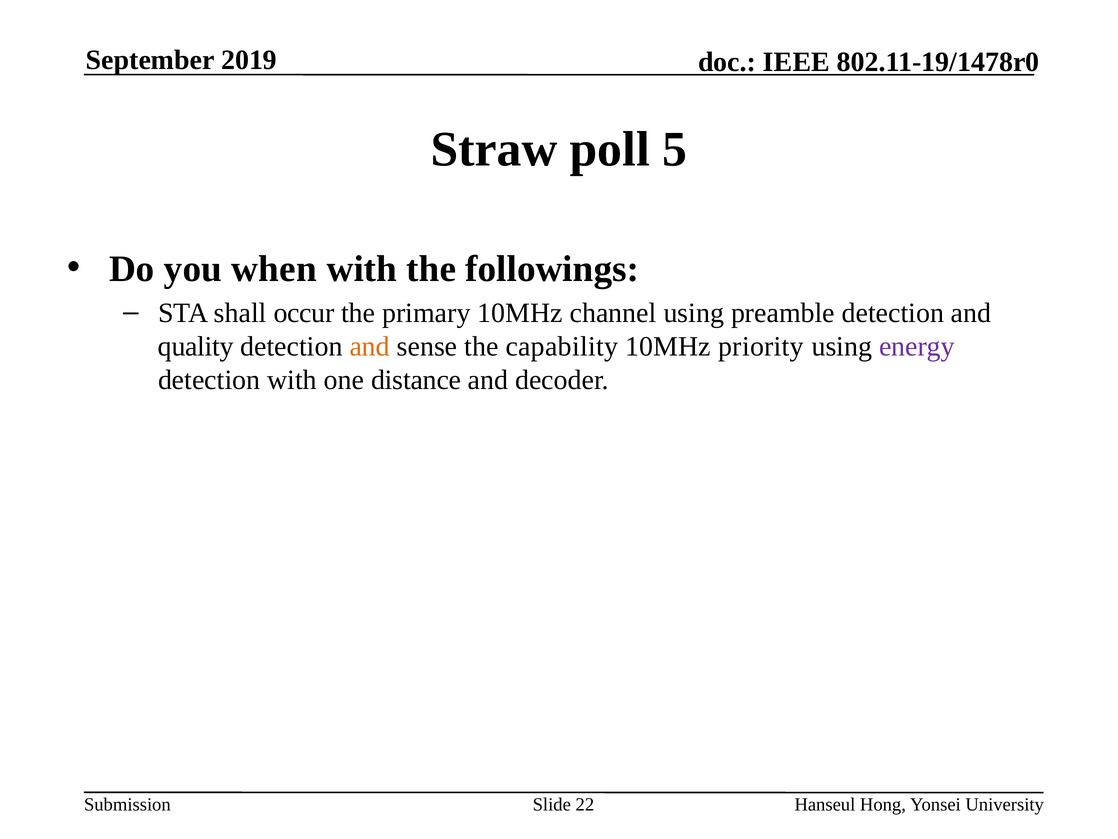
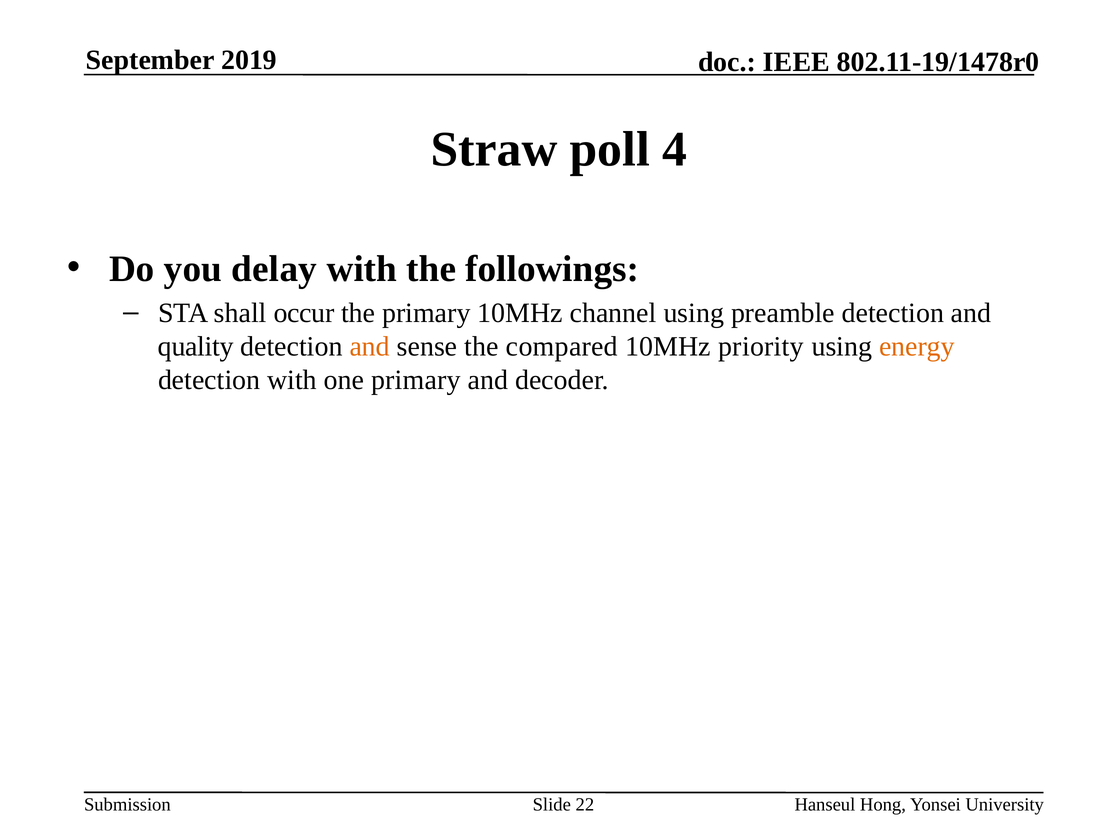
5: 5 -> 4
when: when -> delay
capability: capability -> compared
energy colour: purple -> orange
one distance: distance -> primary
